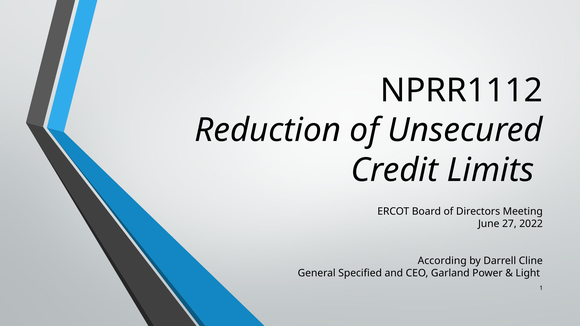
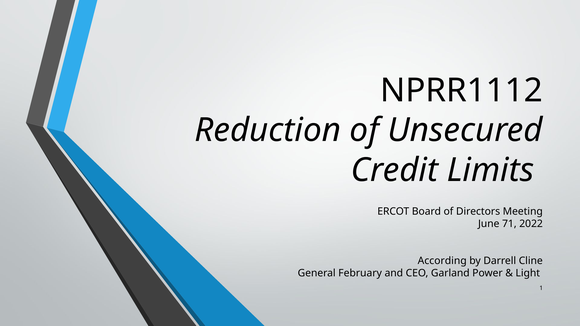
27: 27 -> 71
Specified: Specified -> February
